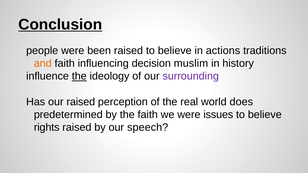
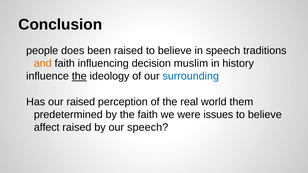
Conclusion underline: present -> none
people were: were -> does
in actions: actions -> speech
surrounding colour: purple -> blue
does: does -> them
rights: rights -> affect
